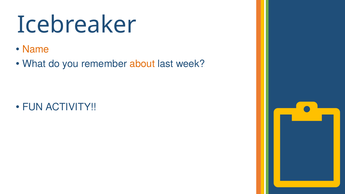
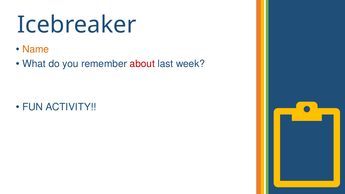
about colour: orange -> red
